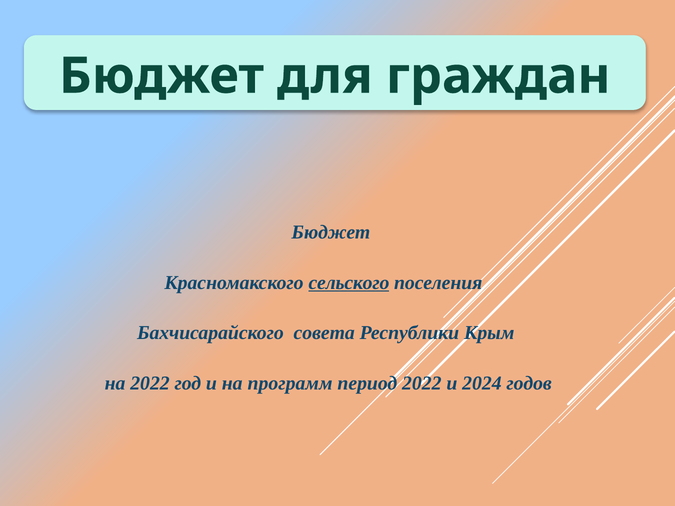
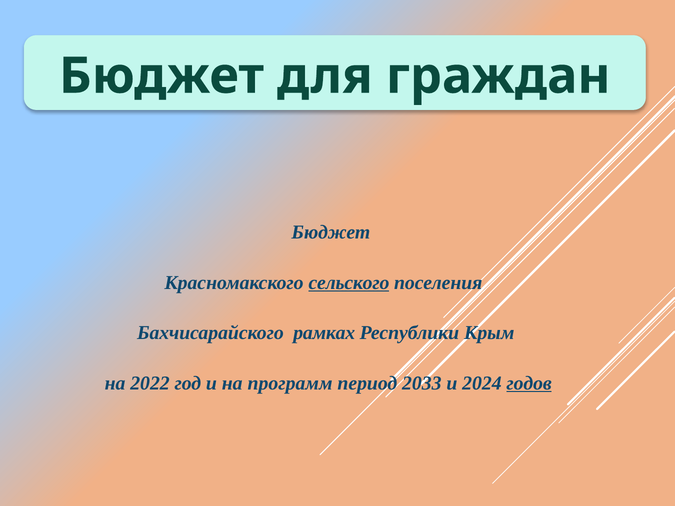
совета: совета -> рамках
период 2022: 2022 -> 2033
годов underline: none -> present
